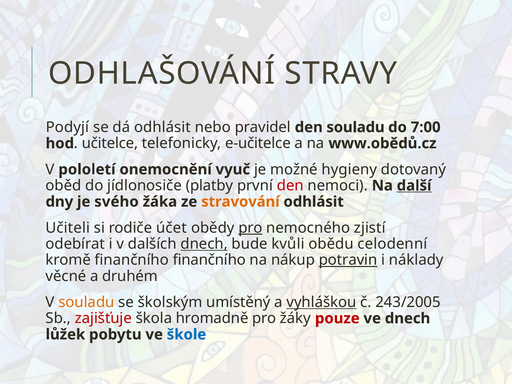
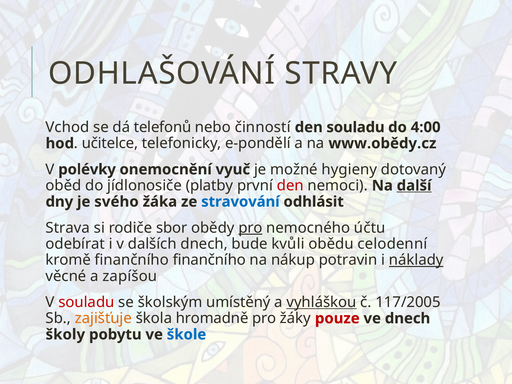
Podyjí: Podyjí -> Vchod
dá odhlásit: odhlásit -> telefonů
pravidel: pravidel -> činností
7:00: 7:00 -> 4:00
e-učitelce: e-učitelce -> e-pondělí
www.obědů.cz: www.obědů.cz -> www.obědy.cz
pololetí: pololetí -> polévky
stravování colour: orange -> blue
Učiteli: Učiteli -> Strava
účet: účet -> sbor
zjistí: zjistí -> účtu
dnech at (204, 244) underline: present -> none
potravin underline: present -> none
náklady underline: none -> present
druhém: druhém -> zapíšou
souladu at (86, 302) colour: orange -> red
243/2005: 243/2005 -> 117/2005
zajišťuje colour: red -> orange
lůžek: lůžek -> školy
